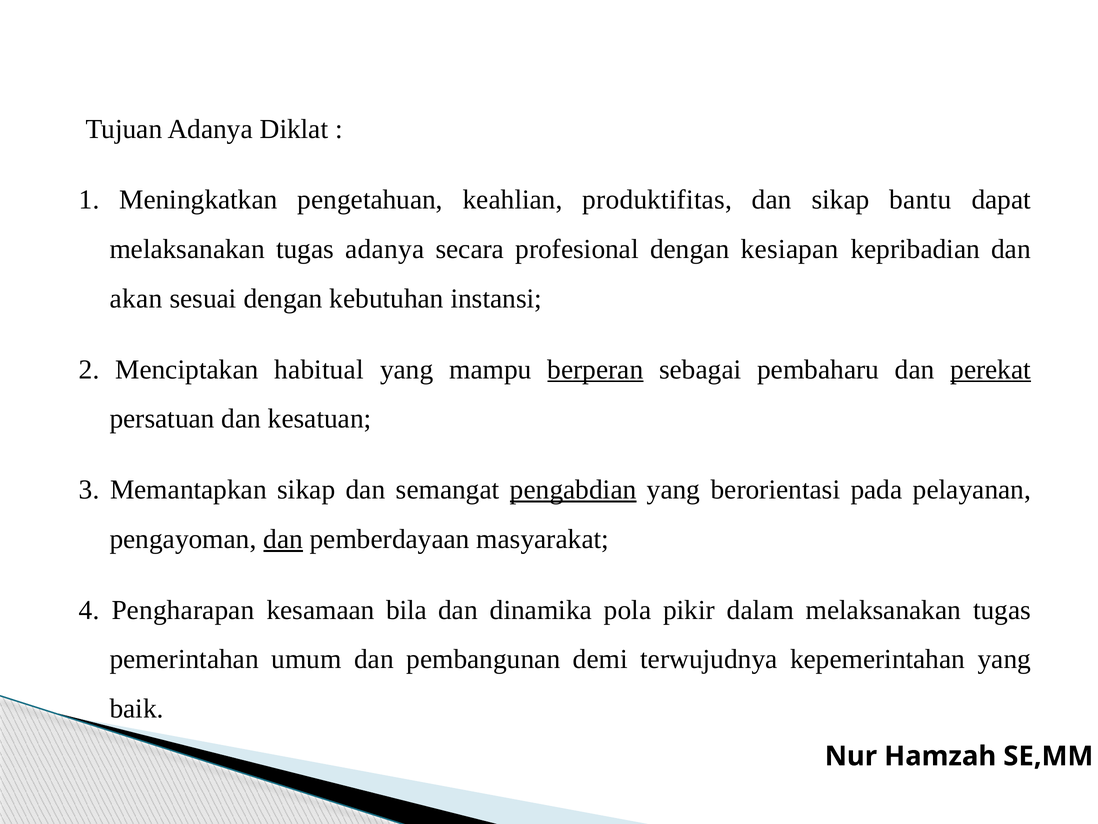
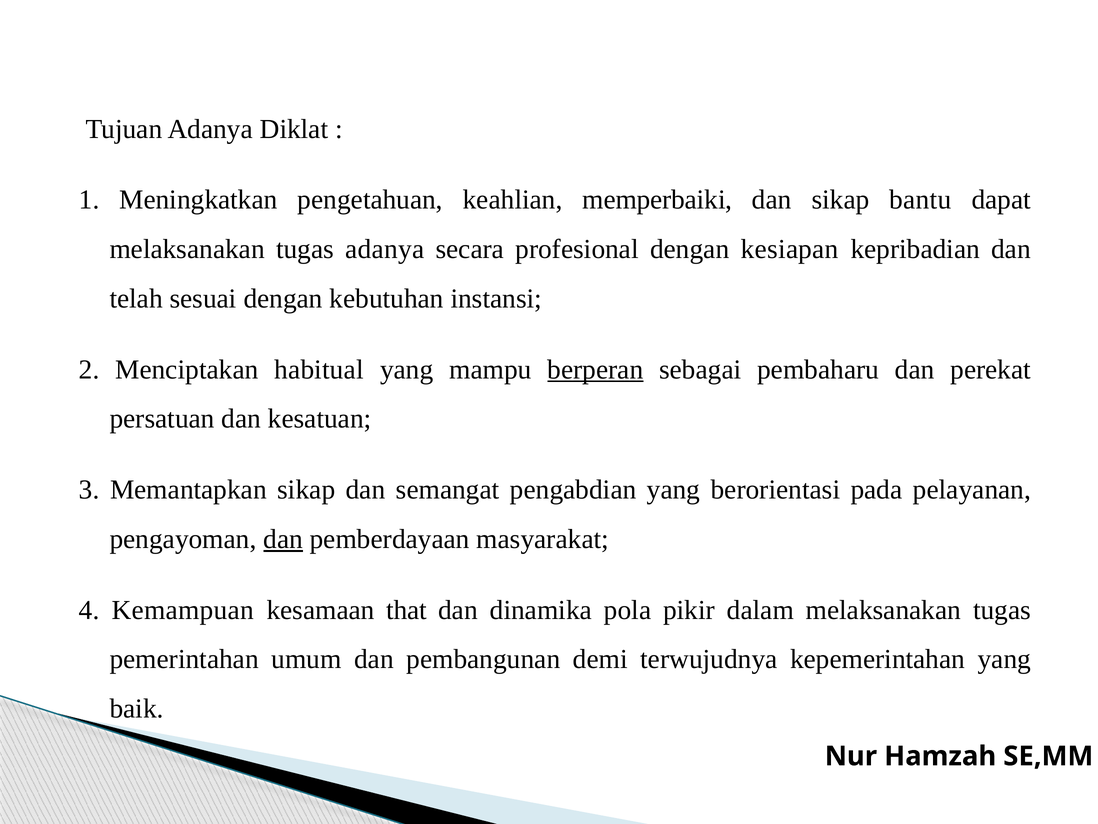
produktifitas: produktifitas -> memperbaiki
akan: akan -> telah
perekat underline: present -> none
pengabdian underline: present -> none
Pengharapan: Pengharapan -> Kemampuan
bila: bila -> that
